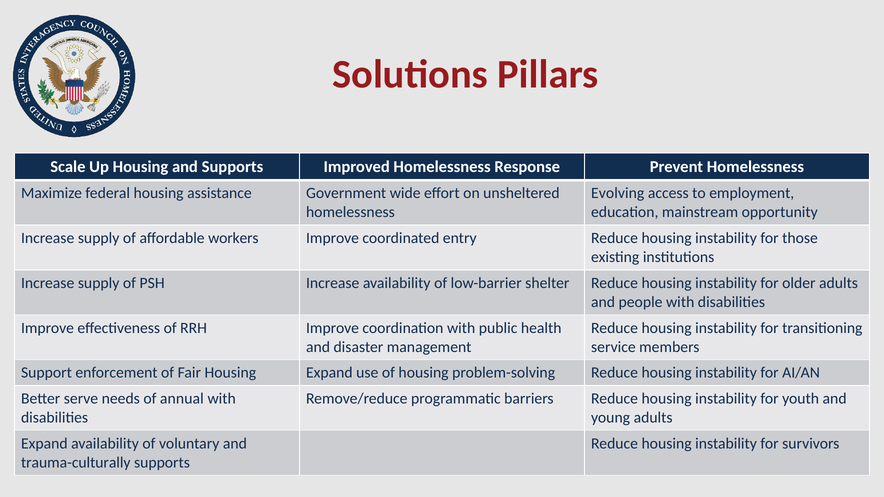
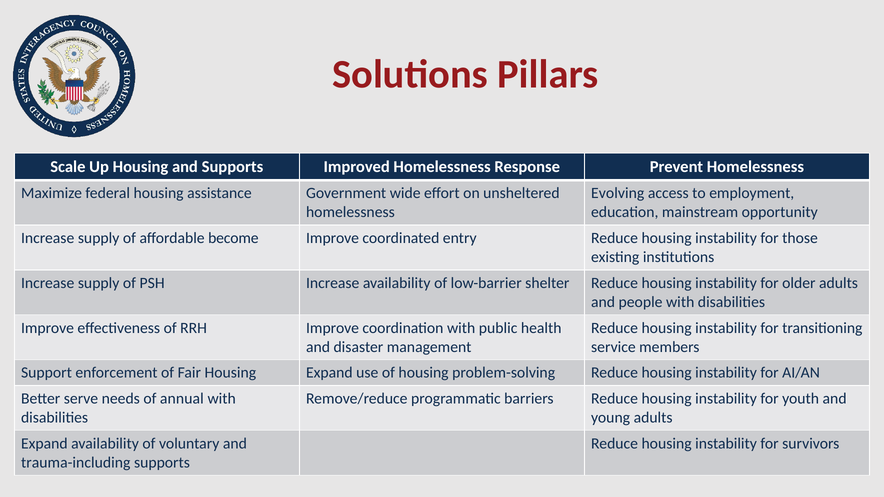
workers: workers -> become
trauma-culturally: trauma-culturally -> trauma-including
